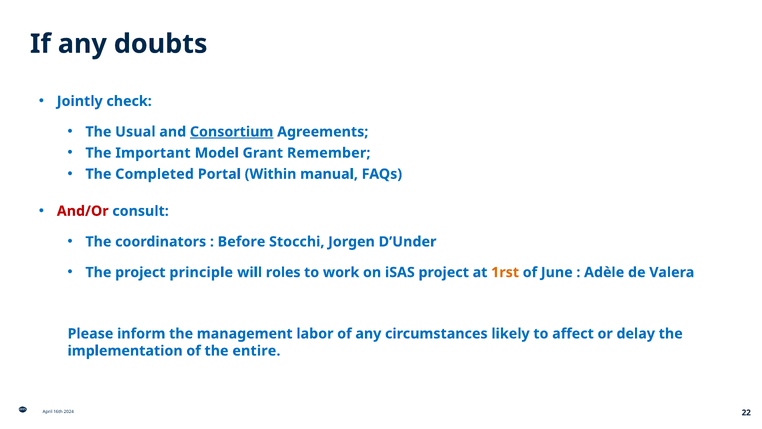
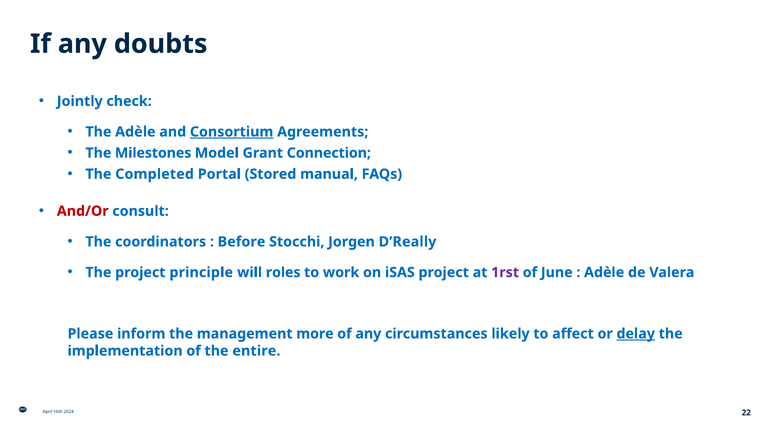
The Usual: Usual -> Adèle
Important: Important -> Milestones
Remember: Remember -> Connection
Within: Within -> Stored
D’Under: D’Under -> D’Really
1rst colour: orange -> purple
labor: labor -> more
delay underline: none -> present
